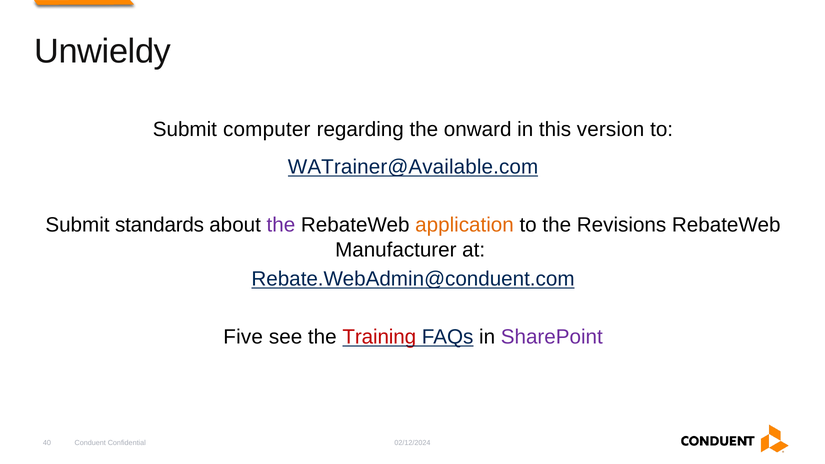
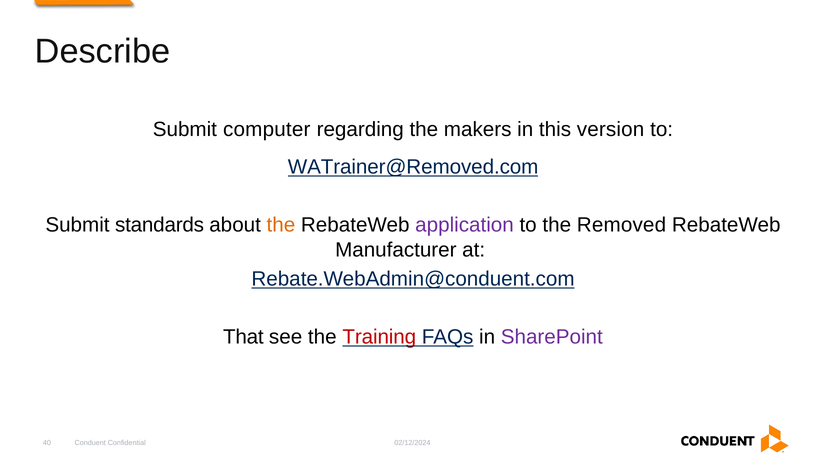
Unwieldy: Unwieldy -> Describe
onward: onward -> makers
WATrainer@Available.com: WATrainer@Available.com -> WATrainer@Removed.com
the at (281, 225) colour: purple -> orange
application colour: orange -> purple
Revisions: Revisions -> Removed
Five: Five -> That
